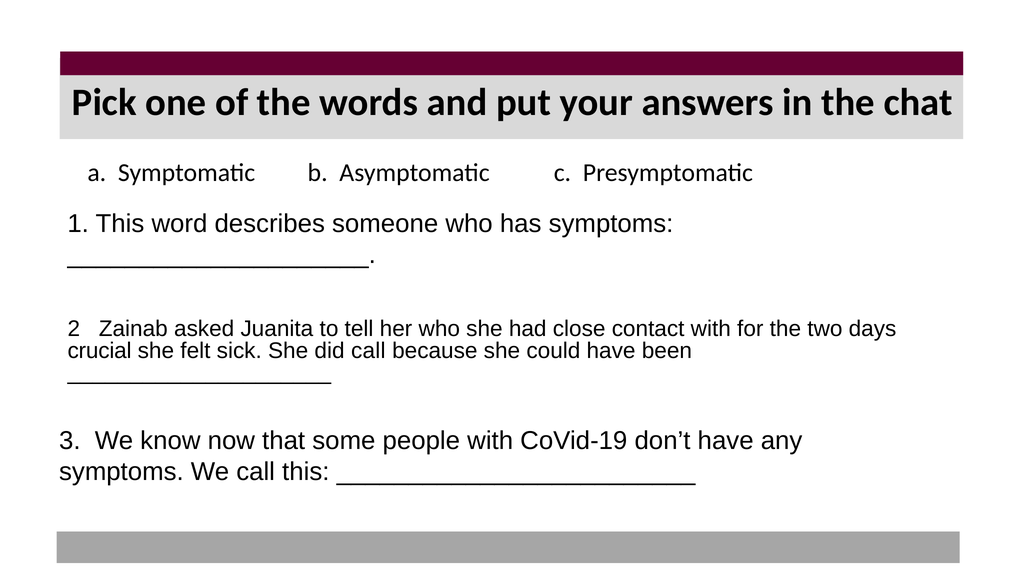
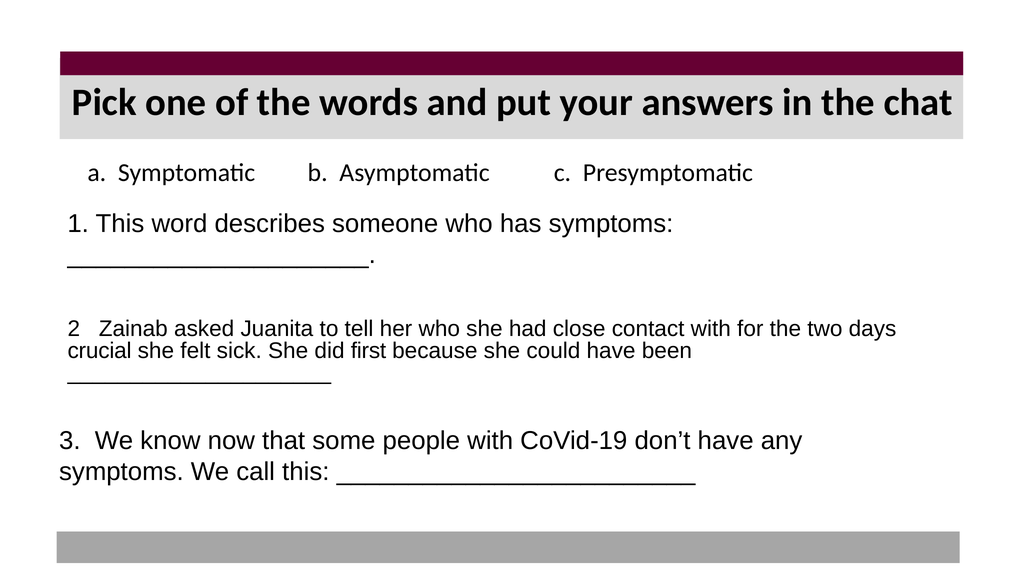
did call: call -> first
